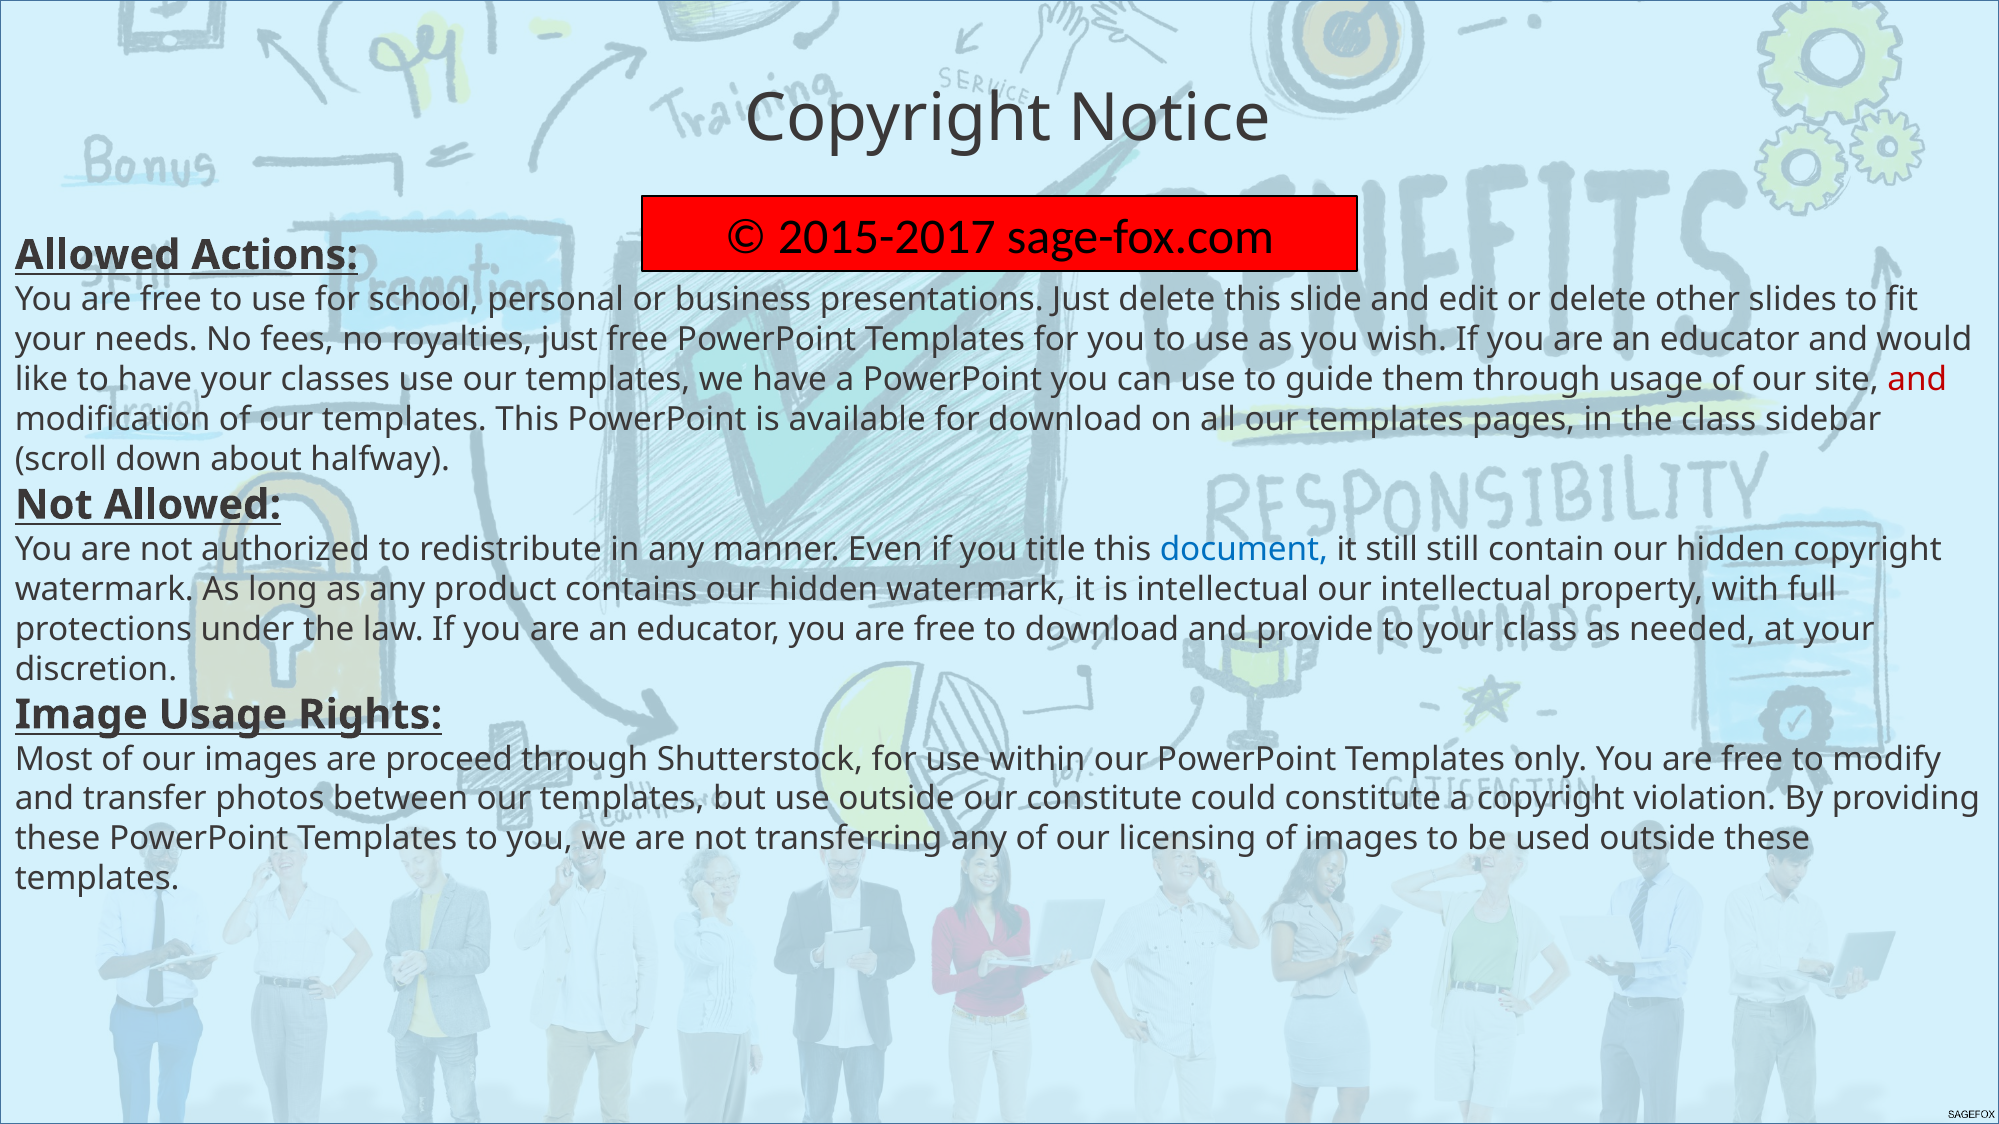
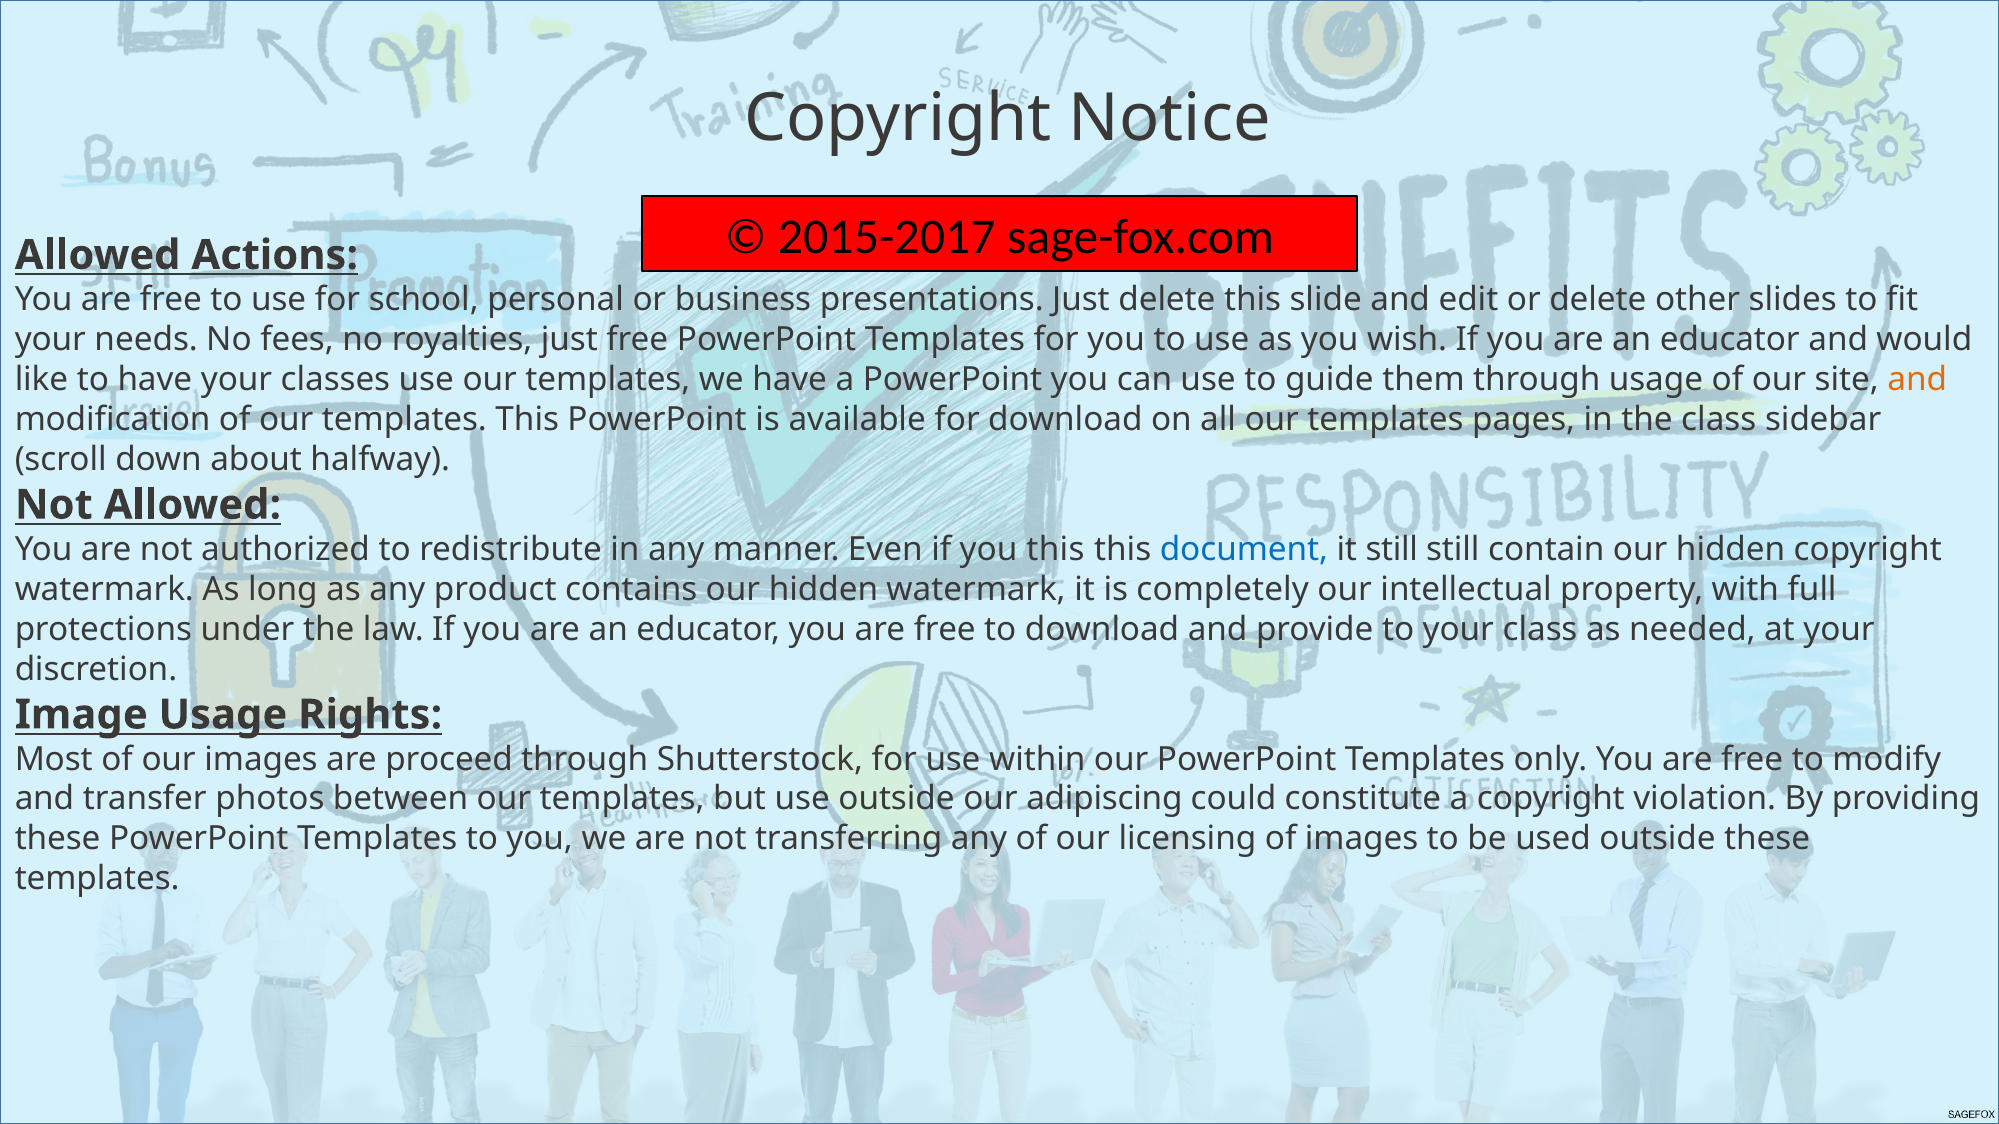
and at (1917, 380) colour: red -> orange
you title: title -> this
is intellectual: intellectual -> completely
our constitute: constitute -> adipiscing
